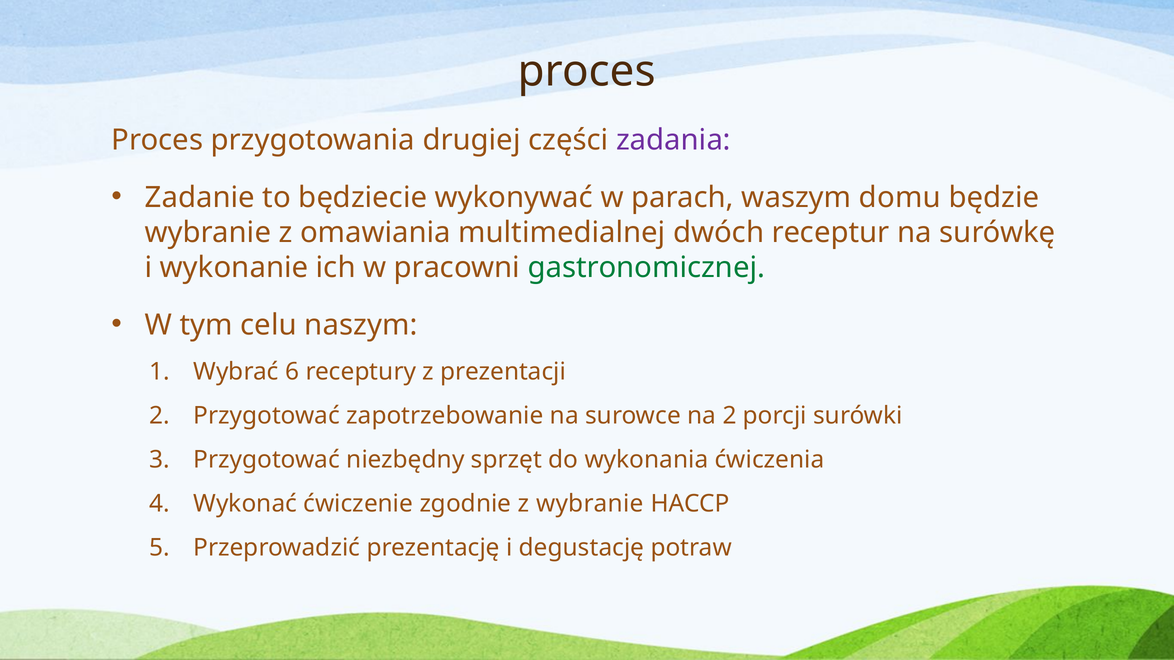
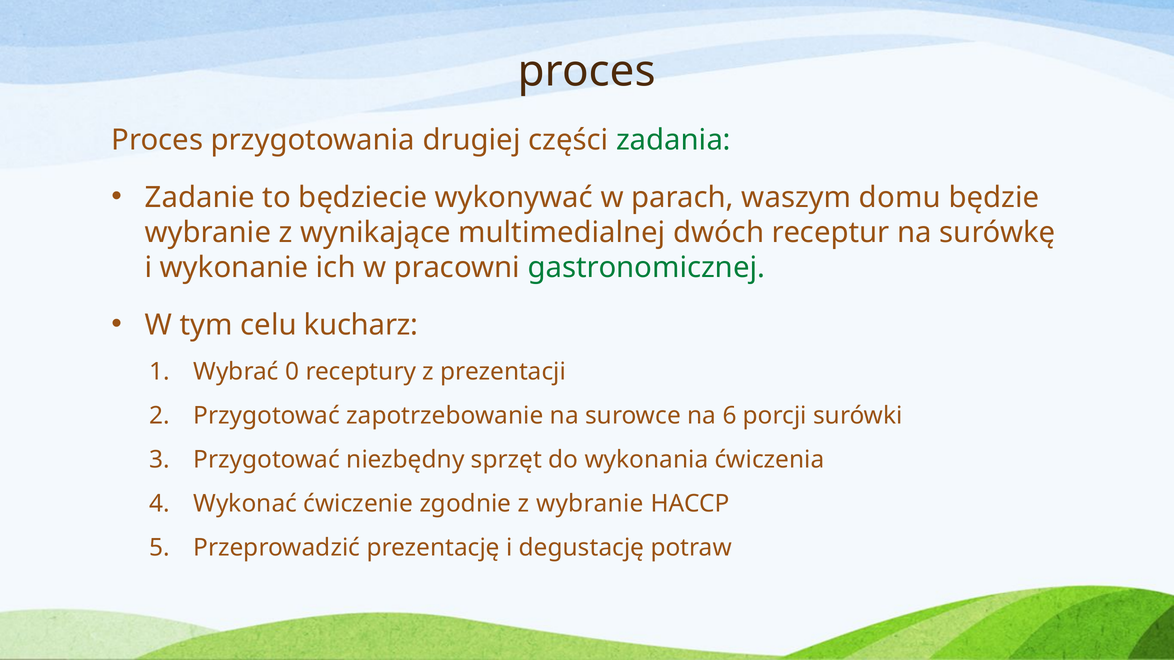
zadania colour: purple -> green
omawiania: omawiania -> wynikające
naszym: naszym -> kucharz
6: 6 -> 0
na 2: 2 -> 6
